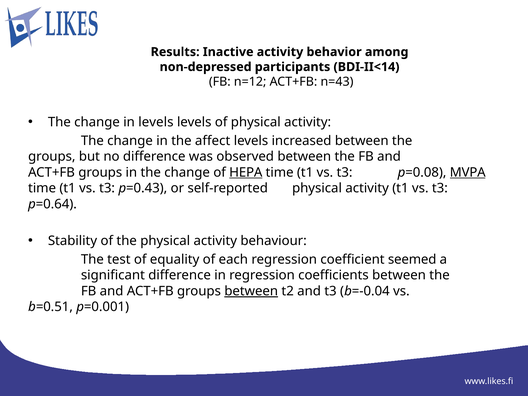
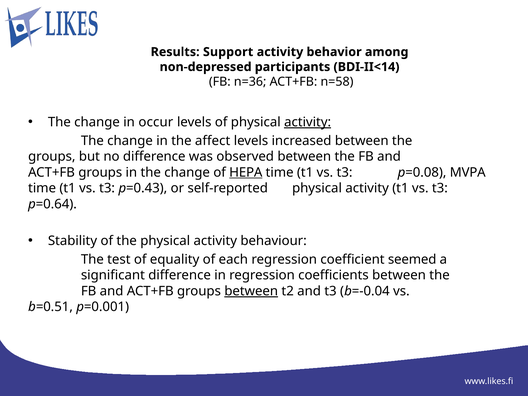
Inactive: Inactive -> Support
n=12: n=12 -> n=36
n=43: n=43 -> n=58
in levels: levels -> occur
activity at (308, 122) underline: none -> present
MVPA underline: present -> none
